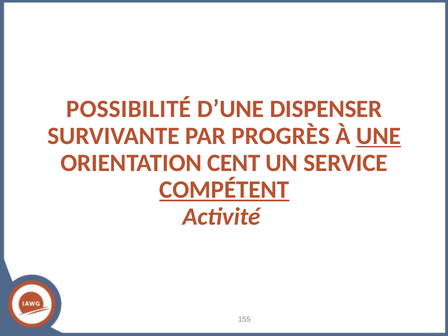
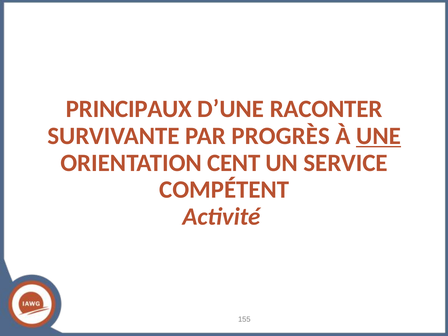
POSSIBILITÉ: POSSIBILITÉ -> PRINCIPAUX
DISPENSER: DISPENSER -> RACONTER
COMPÉTENT underline: present -> none
